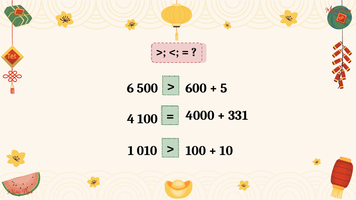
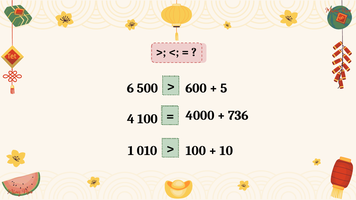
331: 331 -> 736
